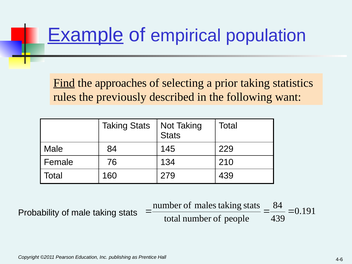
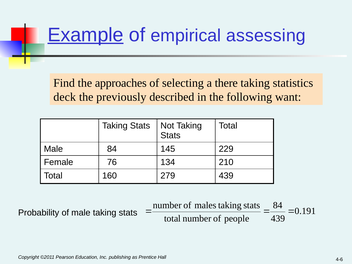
population: population -> assessing
Find underline: present -> none
prior: prior -> there
rules: rules -> deck
